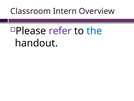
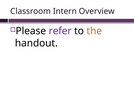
the colour: blue -> orange
